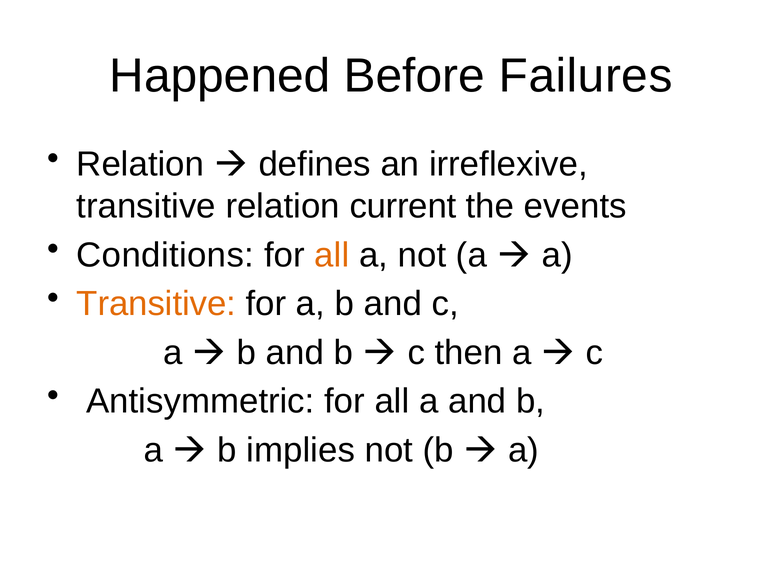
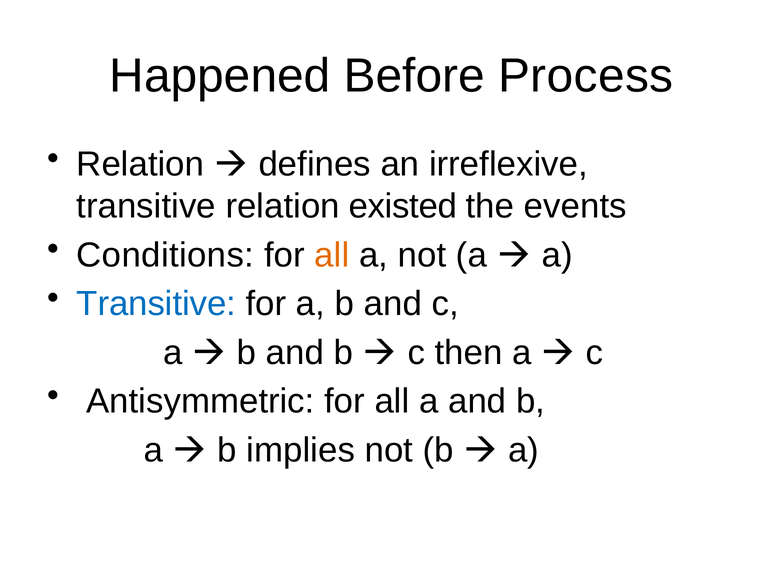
Failures: Failures -> Process
current: current -> existed
Transitive at (156, 304) colour: orange -> blue
